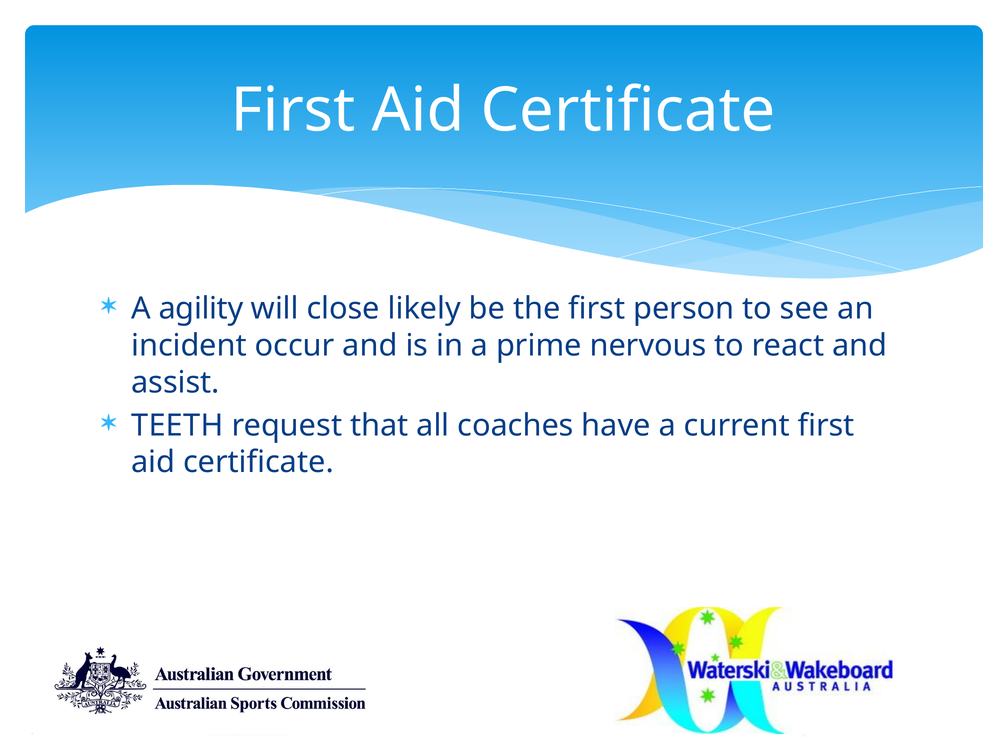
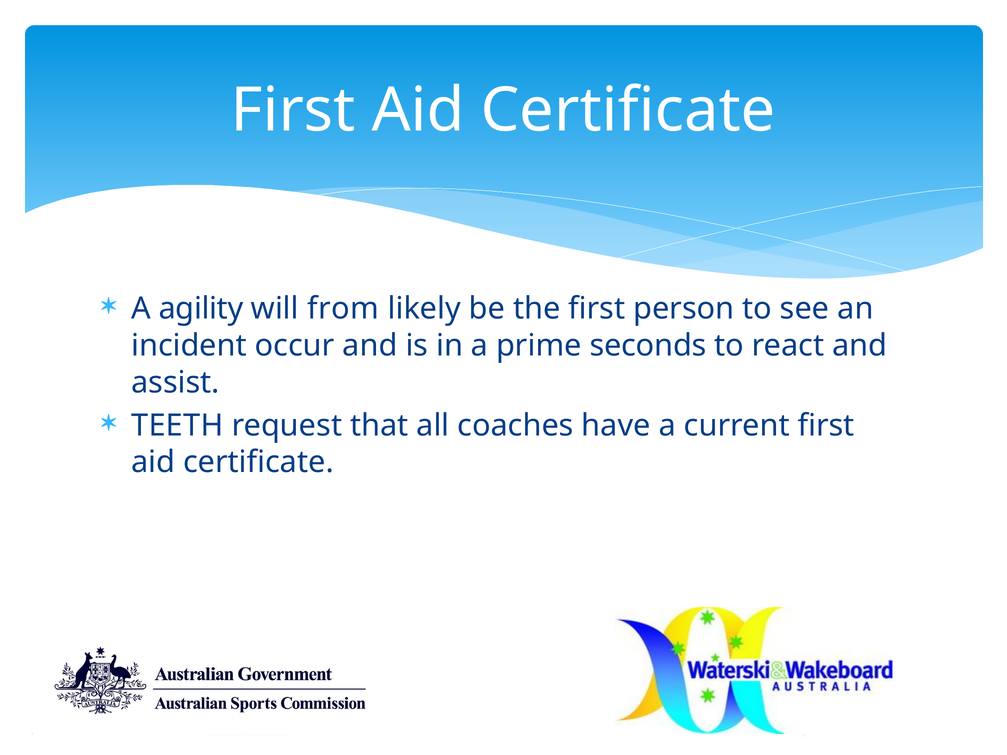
close: close -> from
nervous: nervous -> seconds
